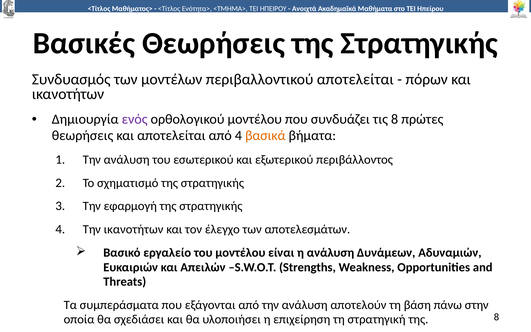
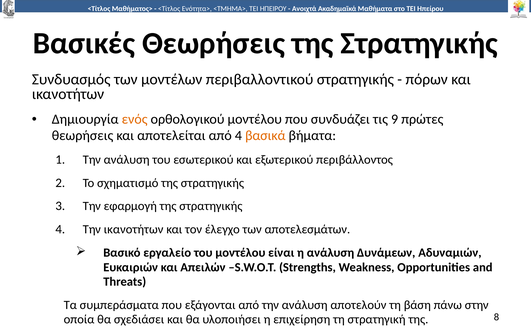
περιβαλλοντικού αποτελείται: αποτελείται -> στρατηγικής
ενός colour: purple -> orange
τις 8: 8 -> 9
